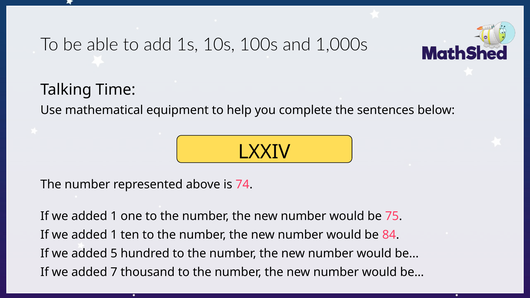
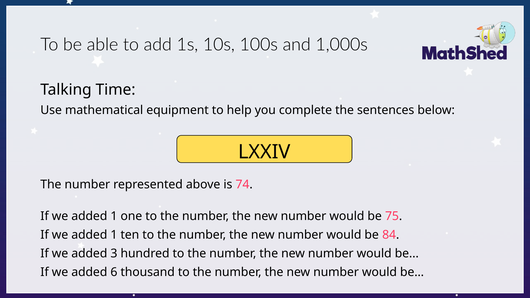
5: 5 -> 3
7: 7 -> 6
